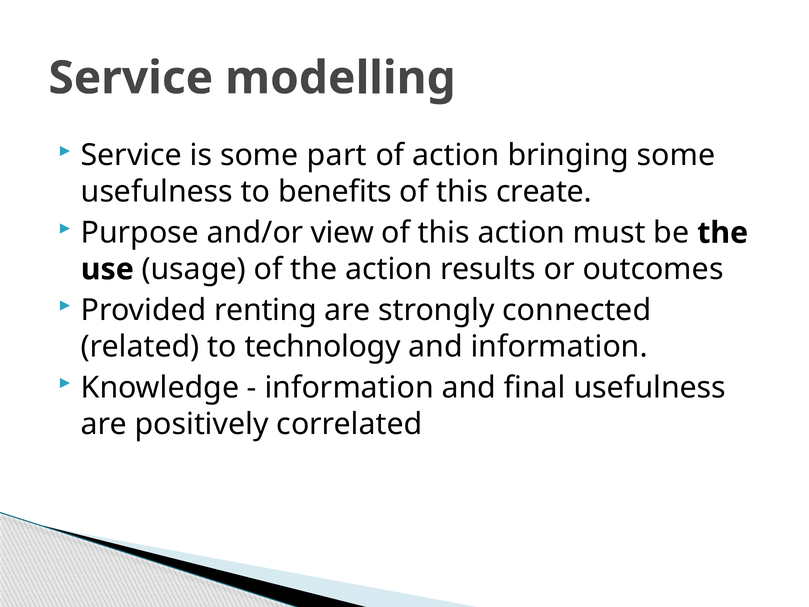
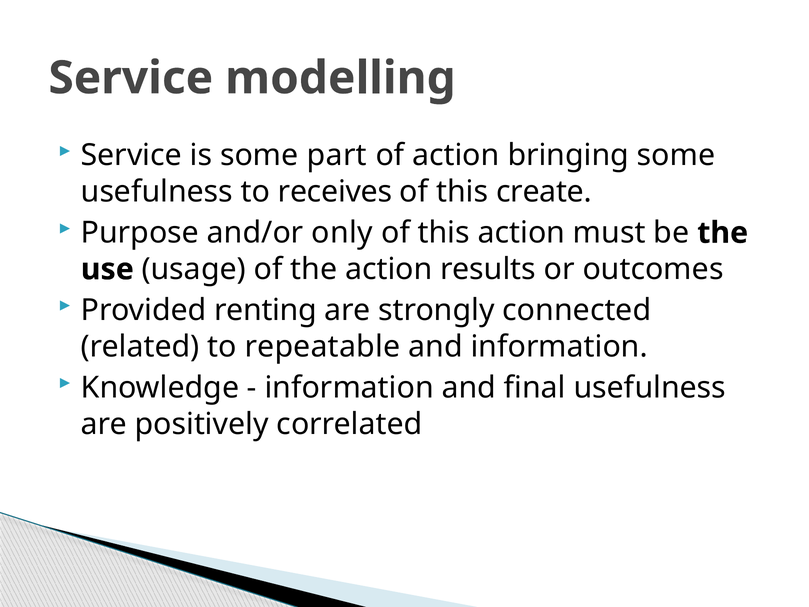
benefits: benefits -> receives
view: view -> only
technology: technology -> repeatable
